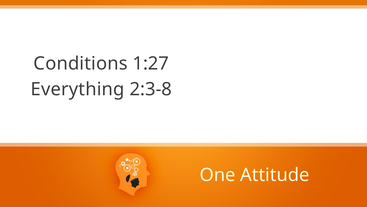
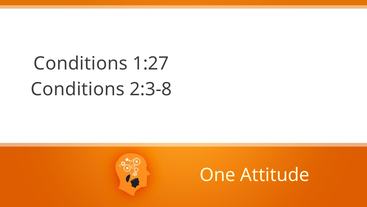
Everything at (78, 89): Everything -> Conditions
